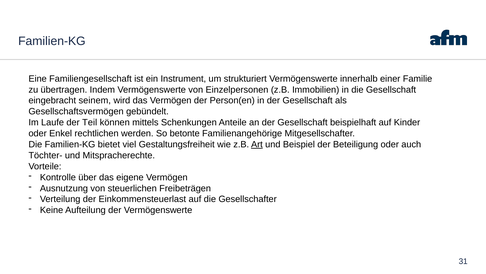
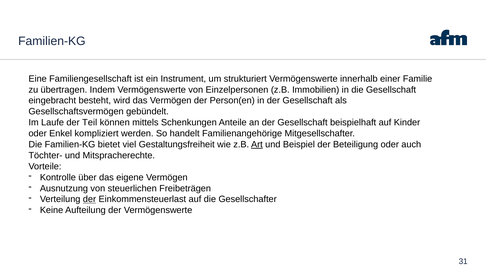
seinem: seinem -> besteht
rechtlichen: rechtlichen -> kompliziert
betonte: betonte -> handelt
der at (89, 199) underline: none -> present
